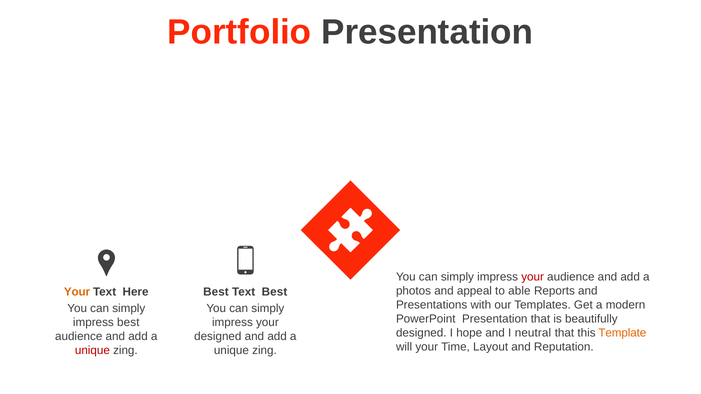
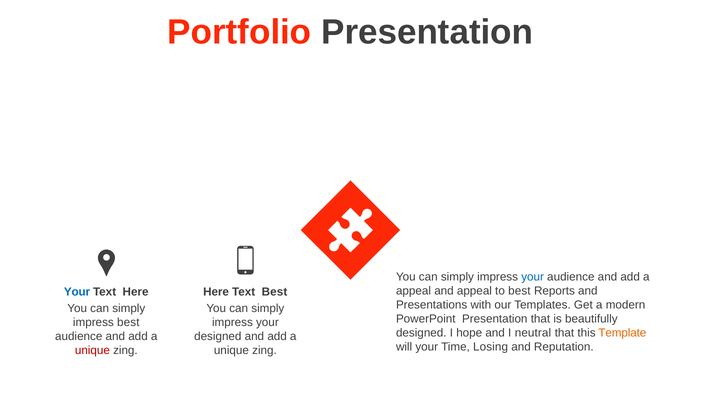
your at (533, 277) colour: red -> blue
photos at (413, 291): photos -> appeal
to able: able -> best
Your at (77, 292) colour: orange -> blue
Best at (216, 292): Best -> Here
Layout: Layout -> Losing
